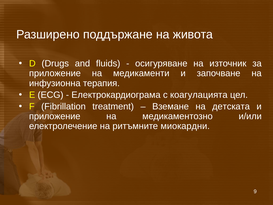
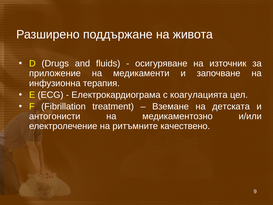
приложение at (55, 116): приложение -> антогонисти
миокардни: миокардни -> качествено
